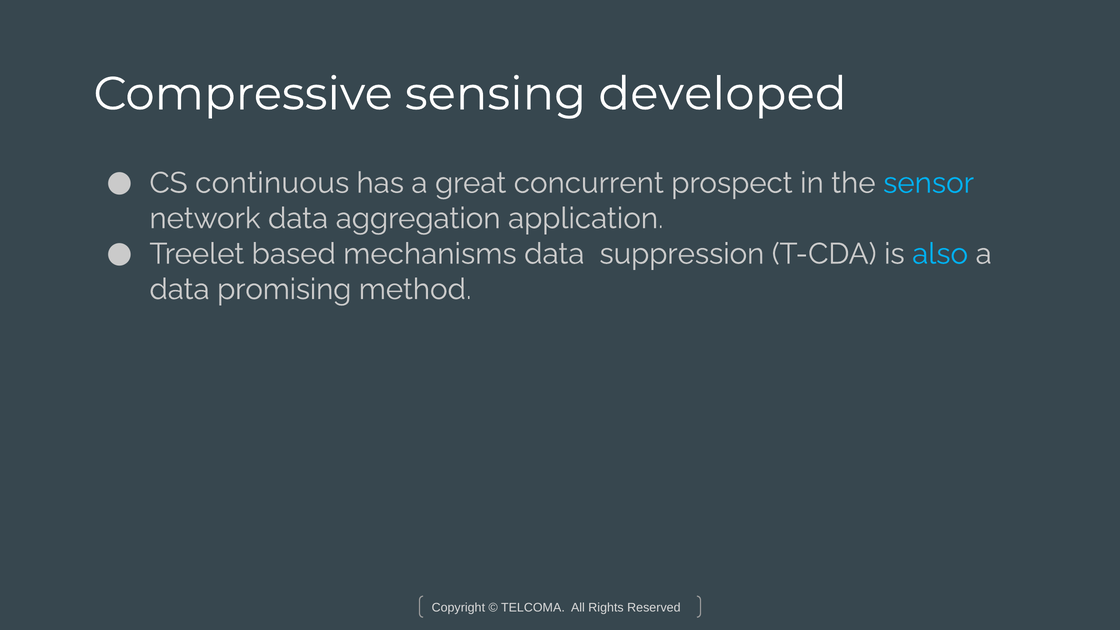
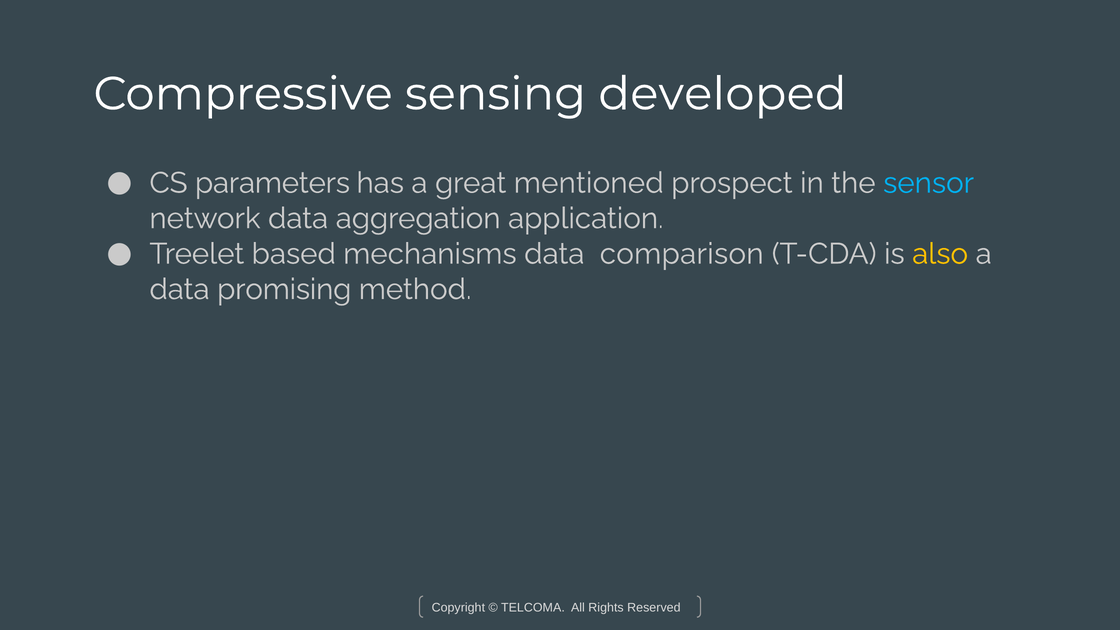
continuous: continuous -> parameters
concurrent: concurrent -> mentioned
suppression: suppression -> comparison
also colour: light blue -> yellow
